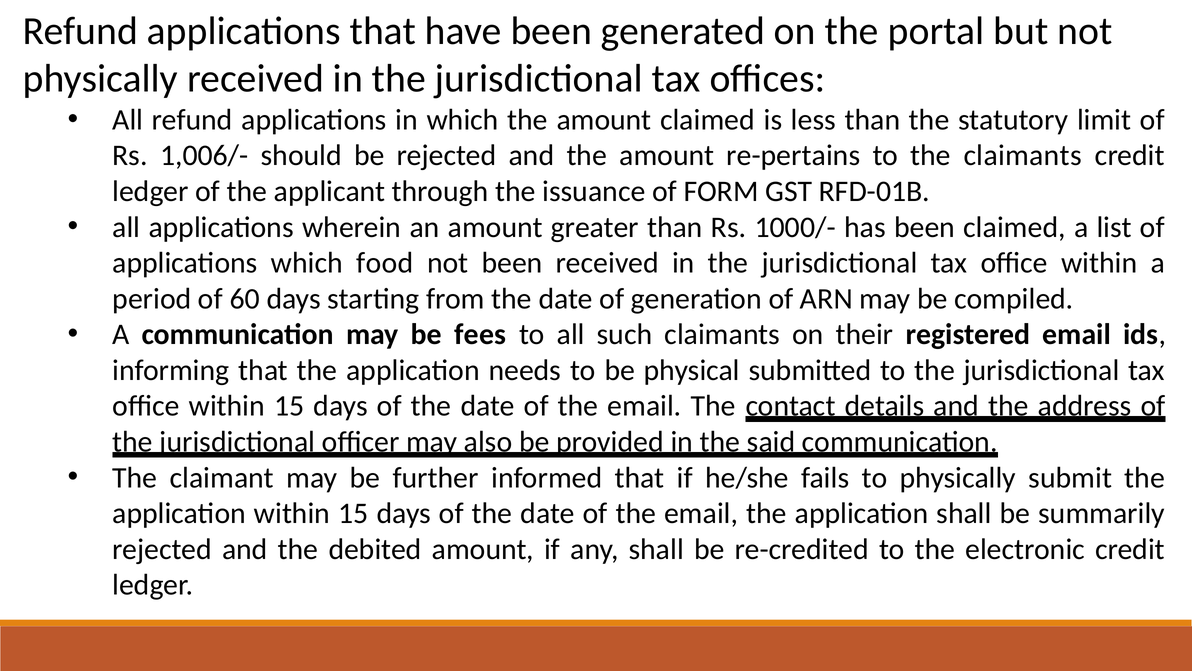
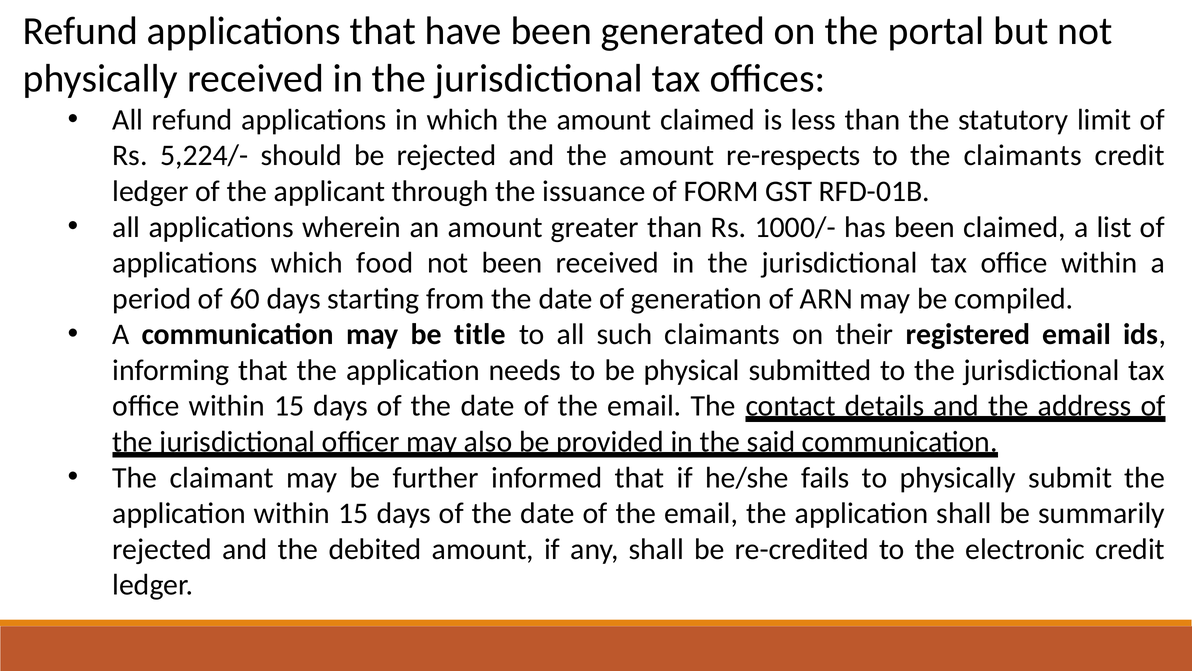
1,006/-: 1,006/- -> 5,224/-
re-pertains: re-pertains -> re-respects
fees: fees -> title
